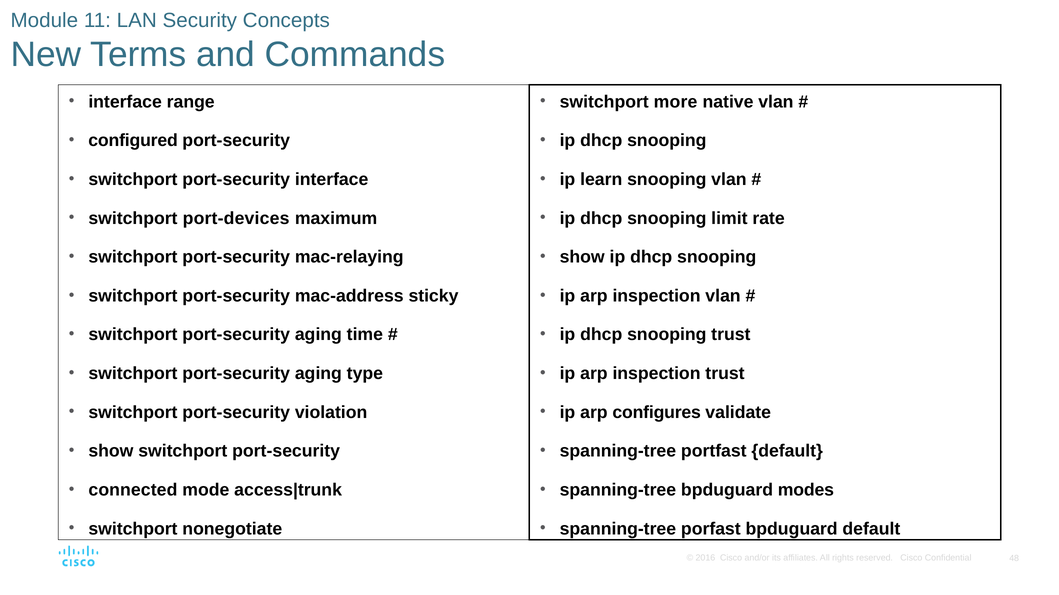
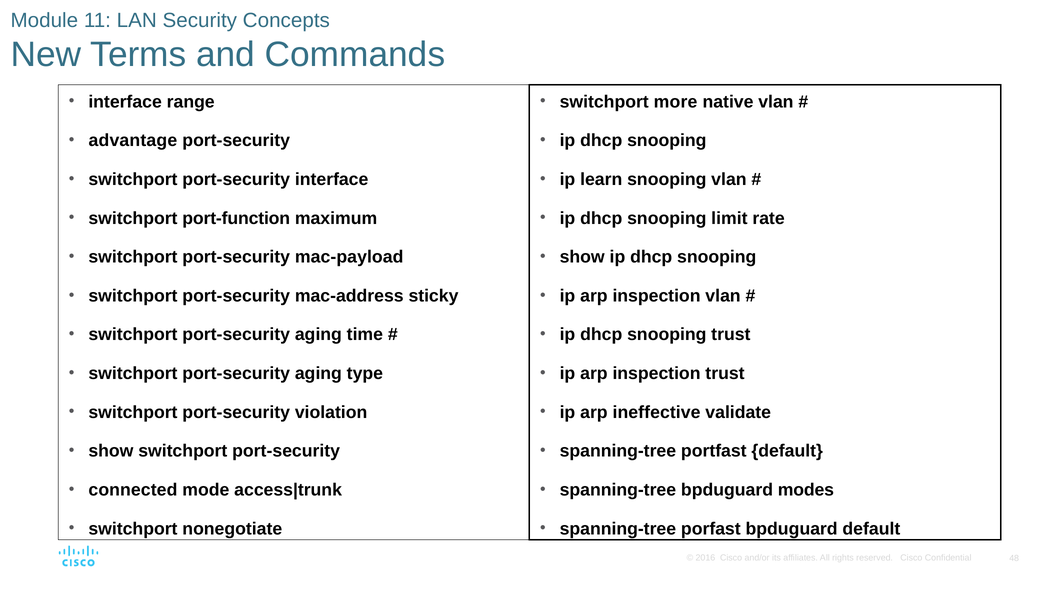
configured: configured -> advantage
port-devices: port-devices -> port-function
mac-relaying: mac-relaying -> mac-payload
configures: configures -> ineffective
